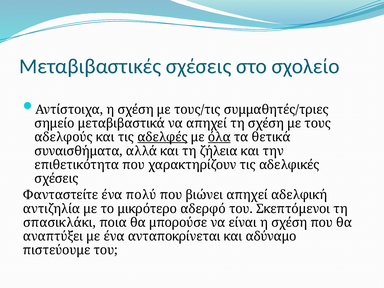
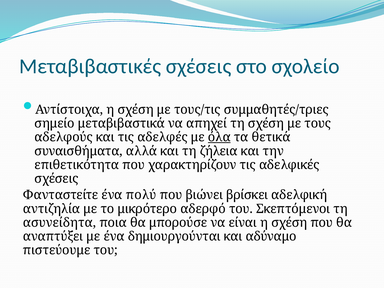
αδελφές underline: present -> none
βιώνει απηχεί: απηχεί -> βρίσκει
σπασικλάκι: σπασικλάκι -> ασυνείδητα
ανταποκρίνεται: ανταποκρίνεται -> δημιουργούνται
